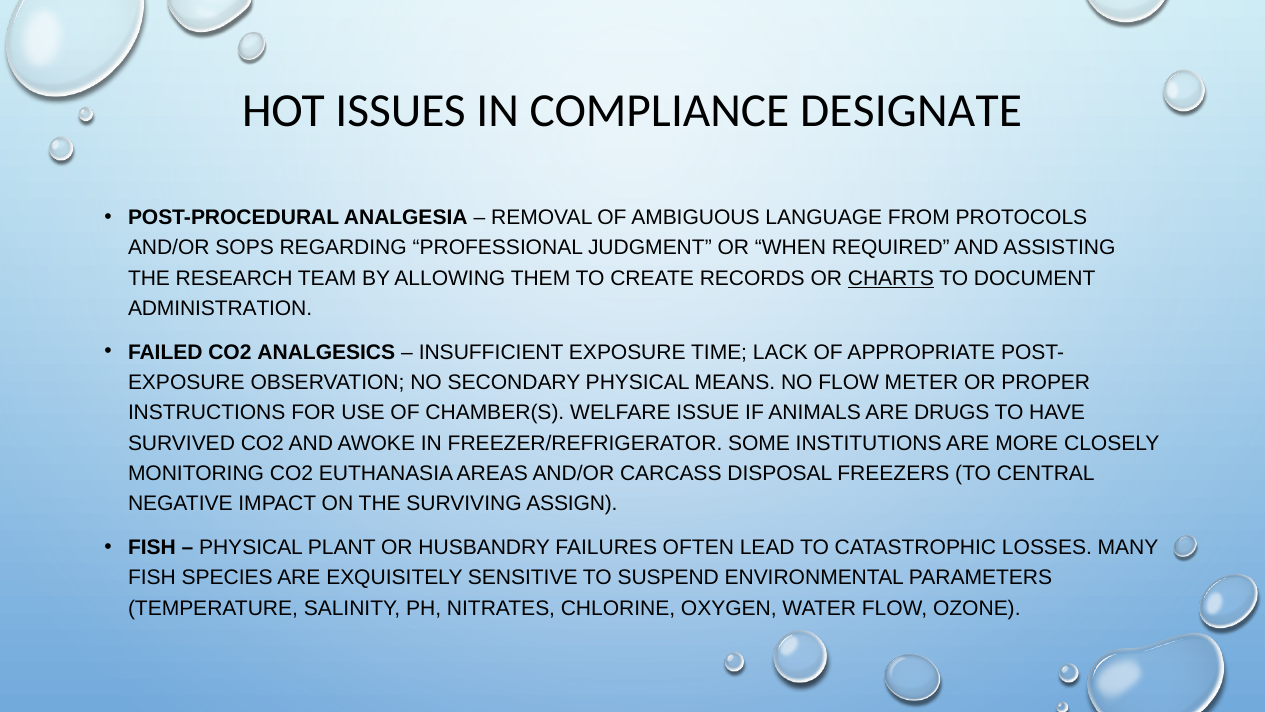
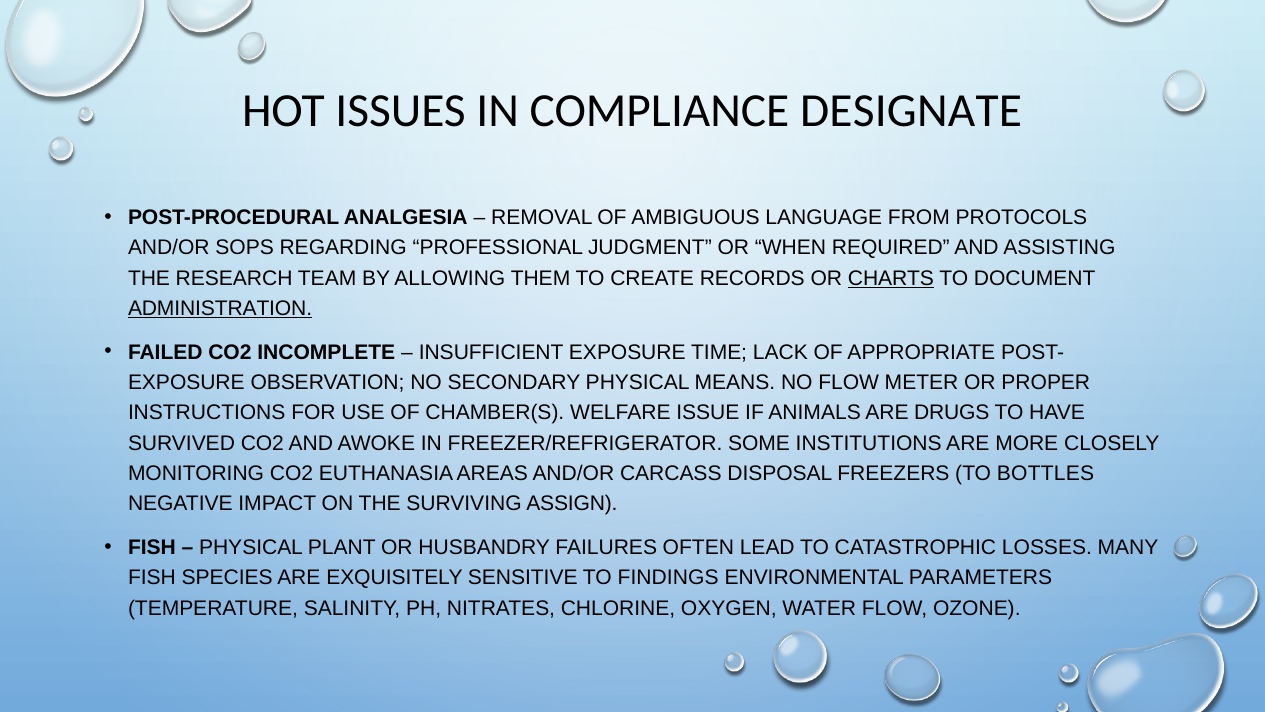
ADMINISTRATION underline: none -> present
ANALGESICS: ANALGESICS -> INCOMPLETE
CENTRAL: CENTRAL -> BOTTLES
SUSPEND: SUSPEND -> FINDINGS
